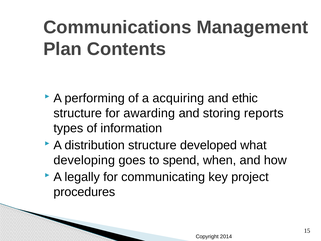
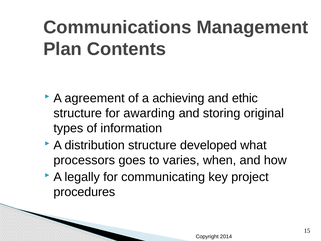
performing: performing -> agreement
acquiring: acquiring -> achieving
reports: reports -> original
developing: developing -> processors
spend: spend -> varies
